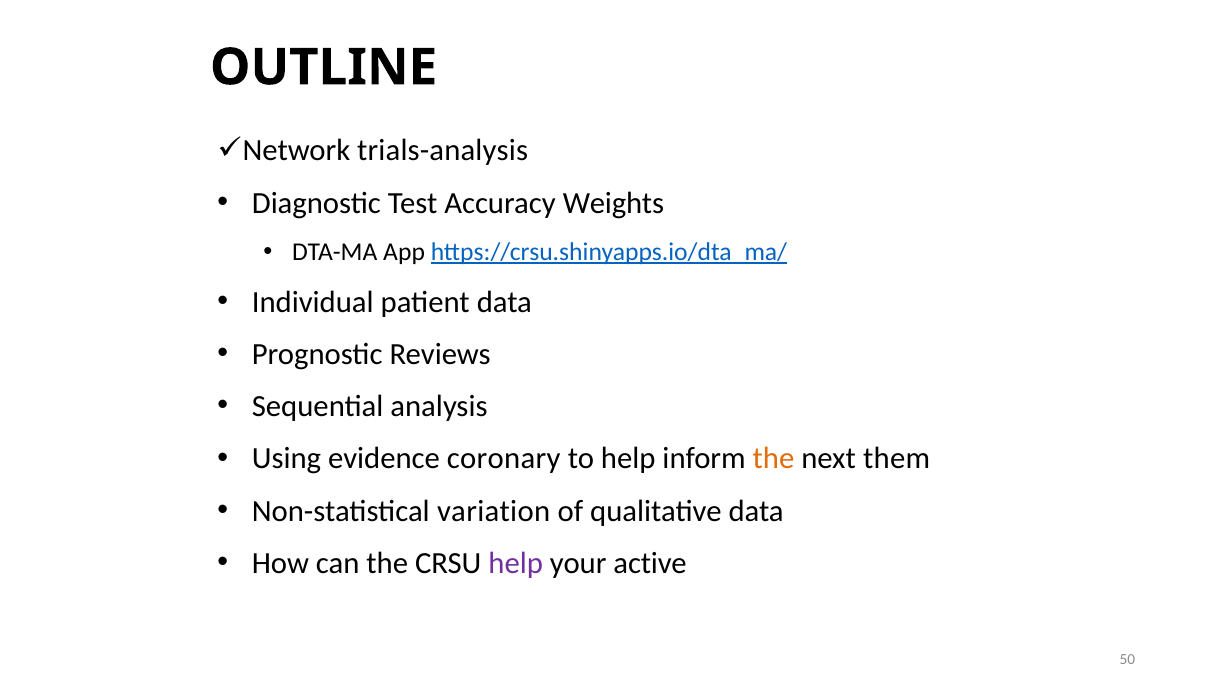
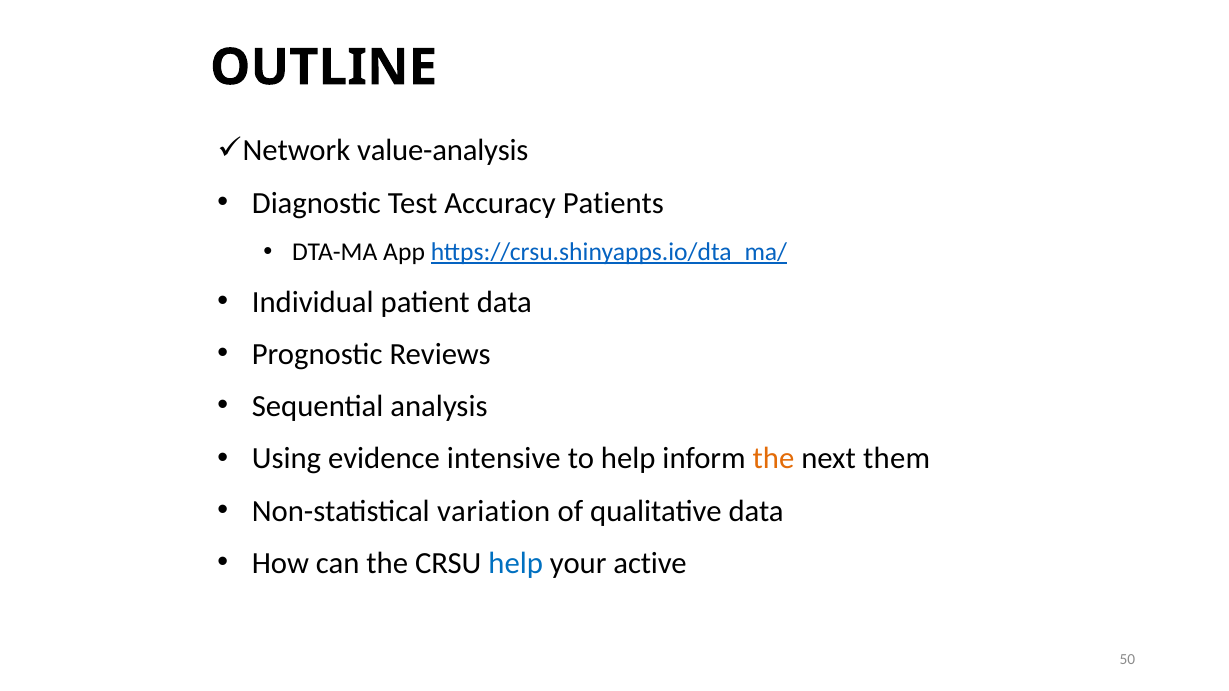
trials-analysis: trials-analysis -> value-analysis
Weights: Weights -> Patients
coronary: coronary -> intensive
help at (516, 563) colour: purple -> blue
